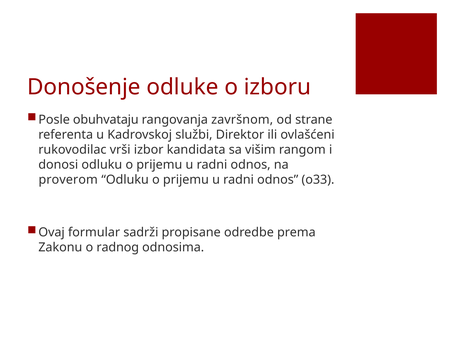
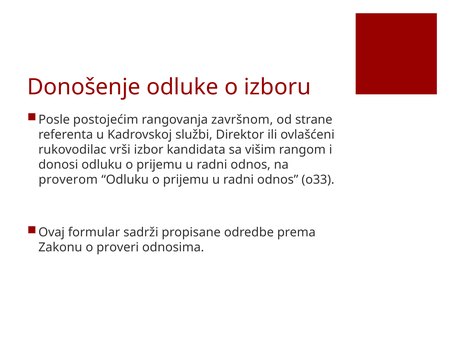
obuhvataju: obuhvataju -> postojećim
radnog: radnog -> proveri
